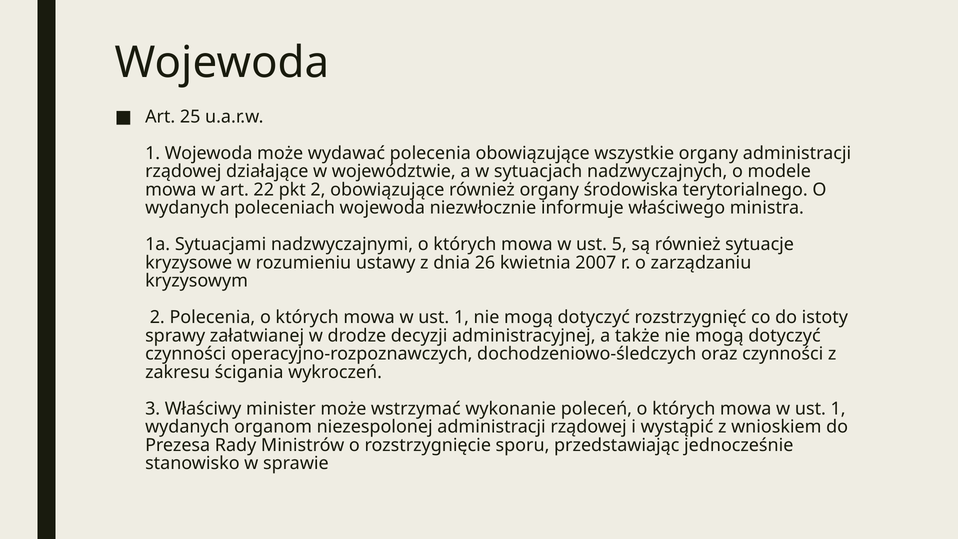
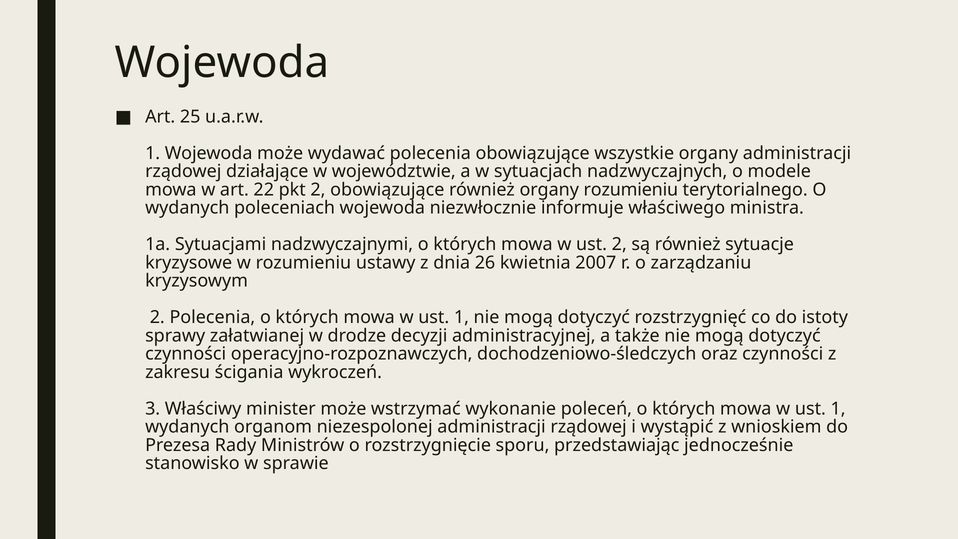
organy środowiska: środowiska -> rozumieniu
ust 5: 5 -> 2
